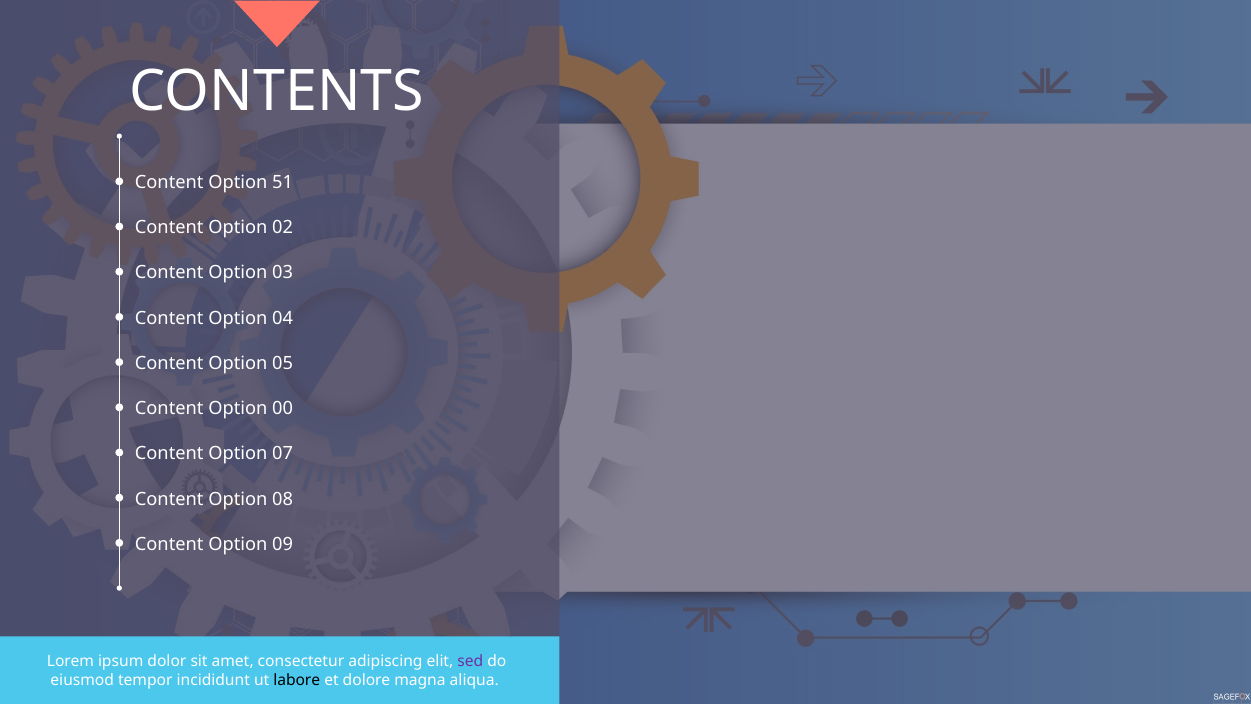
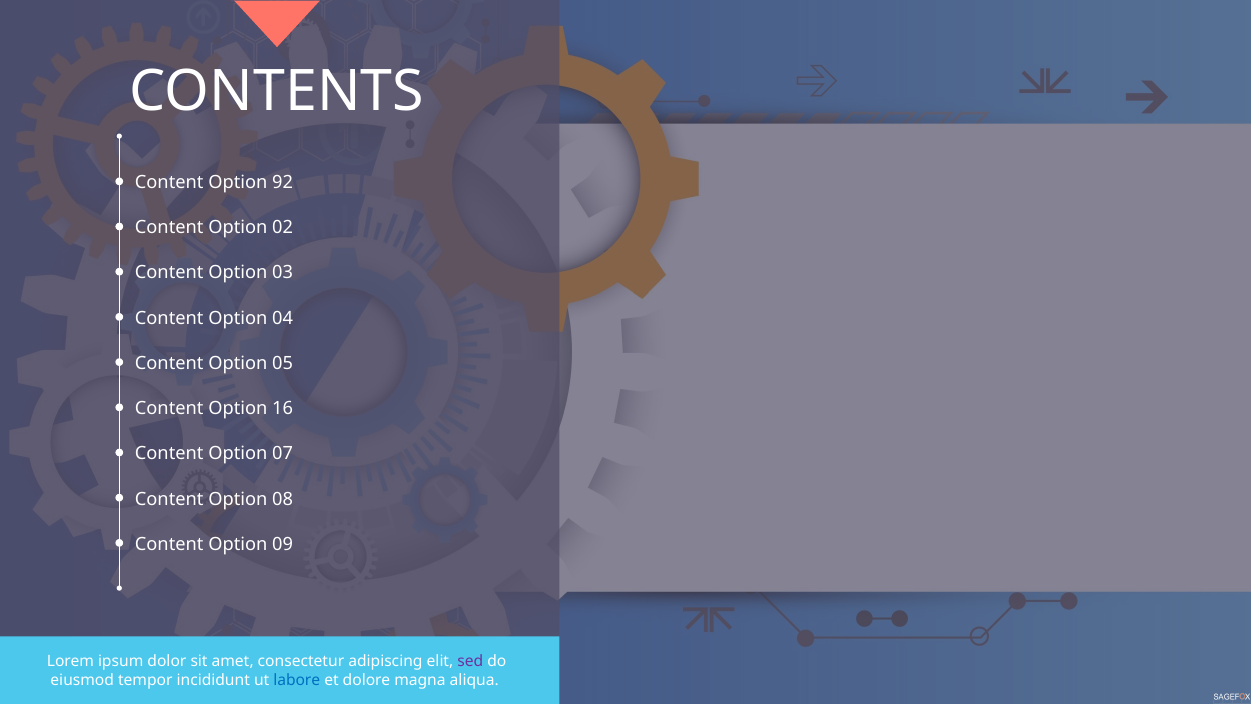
51: 51 -> 92
00: 00 -> 16
labore colour: black -> blue
